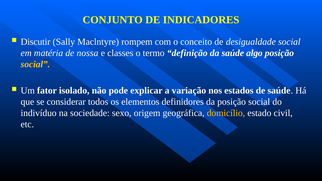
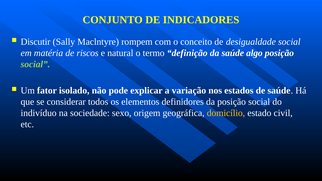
nossa: nossa -> riscos
classes: classes -> natural
social at (35, 64) colour: yellow -> light green
